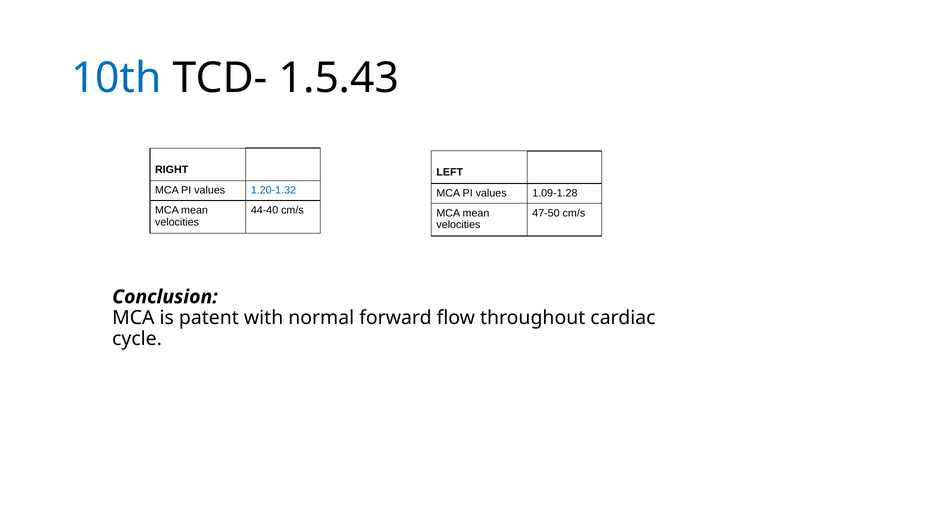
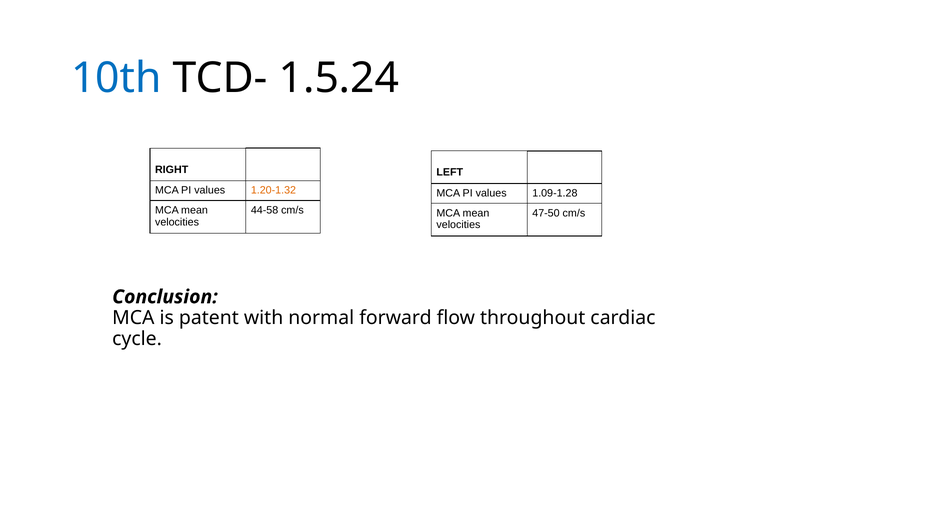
1.5.43: 1.5.43 -> 1.5.24
1.20-1.32 colour: blue -> orange
44-40: 44-40 -> 44-58
